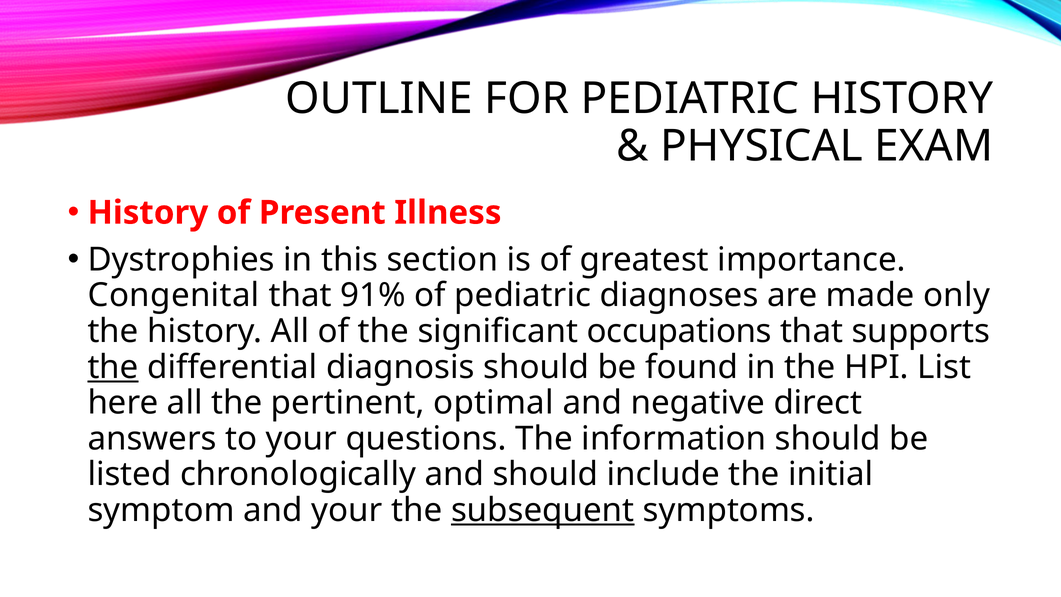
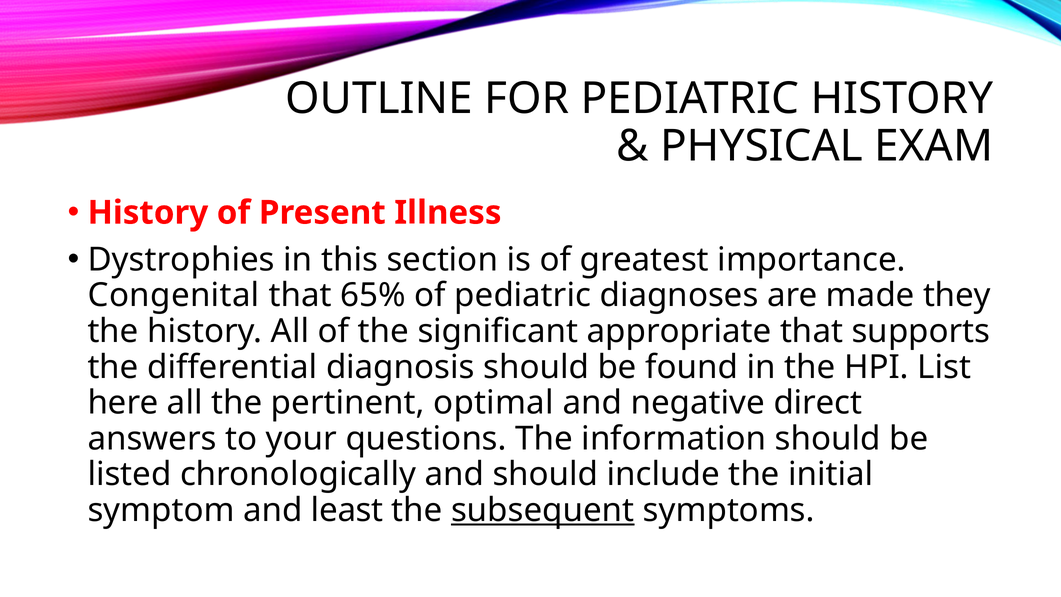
91%: 91% -> 65%
only: only -> they
occupations: occupations -> appropriate
the at (113, 367) underline: present -> none
and your: your -> least
